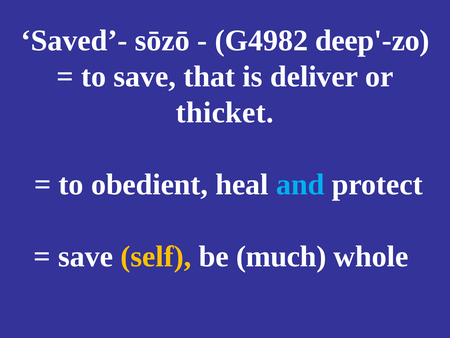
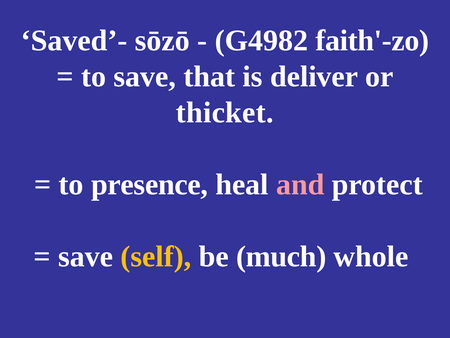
deep'-zo: deep'-zo -> faith'-zo
obedient: obedient -> presence
and colour: light blue -> pink
